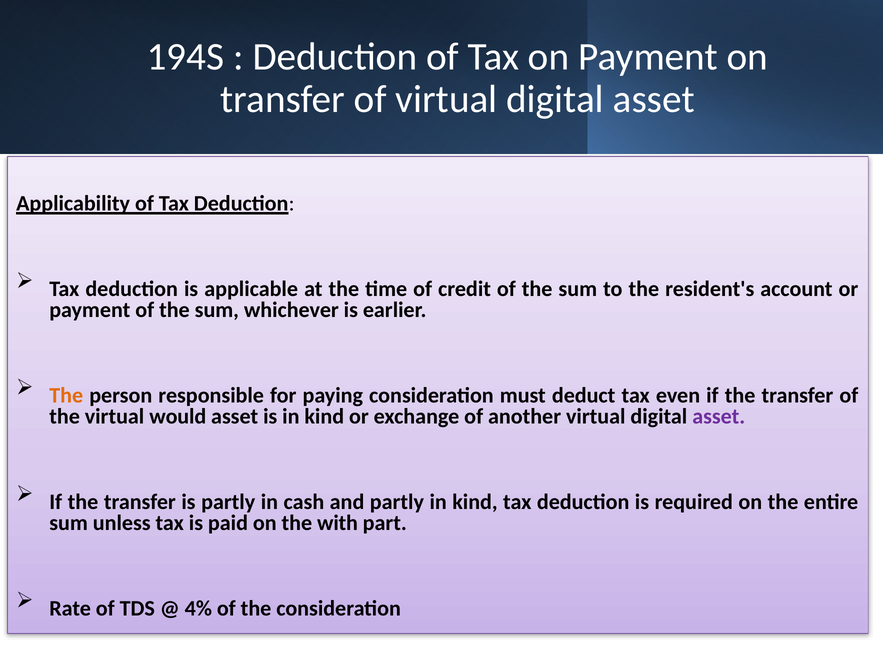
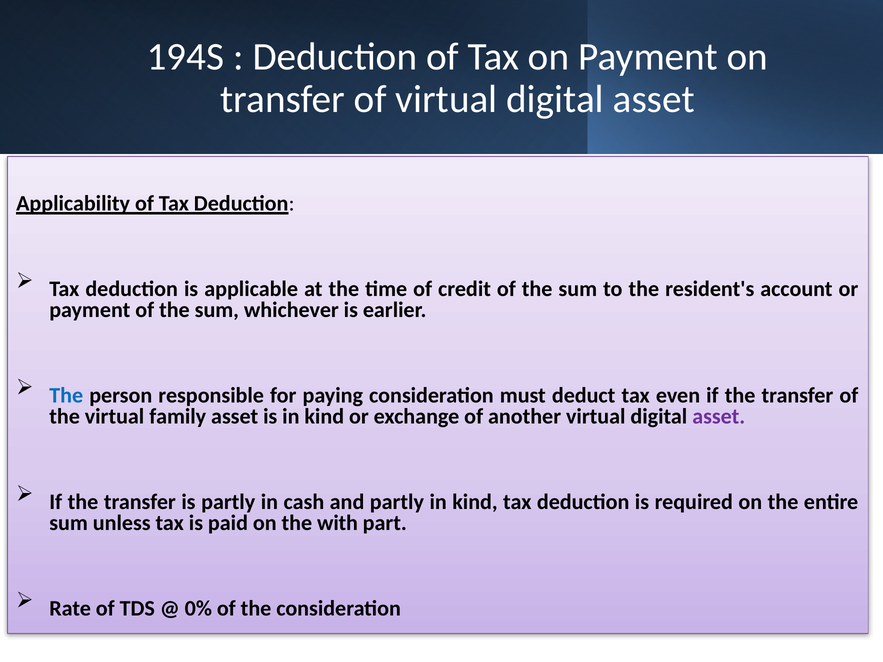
The at (66, 396) colour: orange -> blue
would: would -> family
4%: 4% -> 0%
